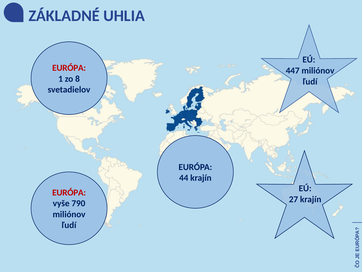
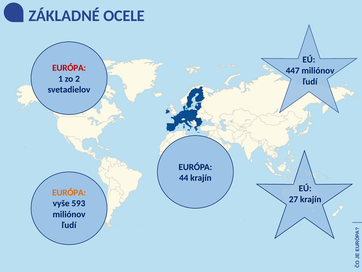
UHLIA: UHLIA -> OCELE
8: 8 -> 2
EURÓPA at (69, 192) colour: red -> orange
790: 790 -> 593
